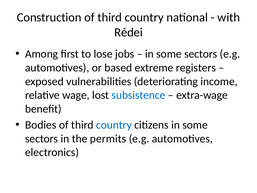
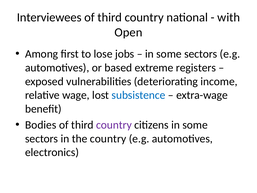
Construction: Construction -> Interviewees
Rédei: Rédei -> Open
country at (114, 125) colour: blue -> purple
the permits: permits -> country
